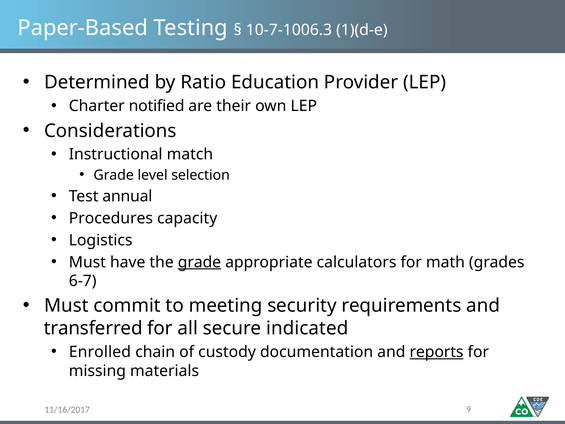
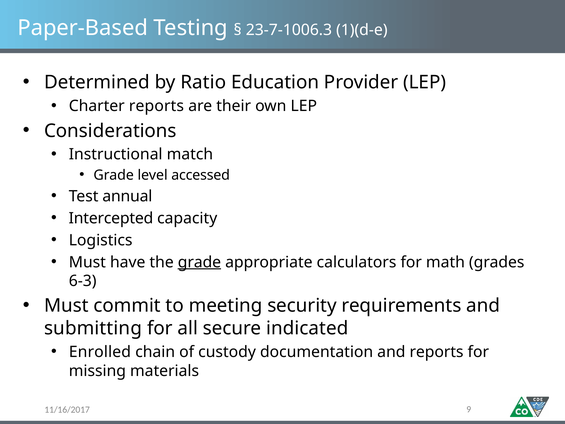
10-7-1006.3: 10-7-1006.3 -> 23-7-1006.3
Charter notified: notified -> reports
selection: selection -> accessed
Procedures: Procedures -> Intercepted
6-7: 6-7 -> 6-3
transferred: transferred -> submitting
reports at (437, 352) underline: present -> none
